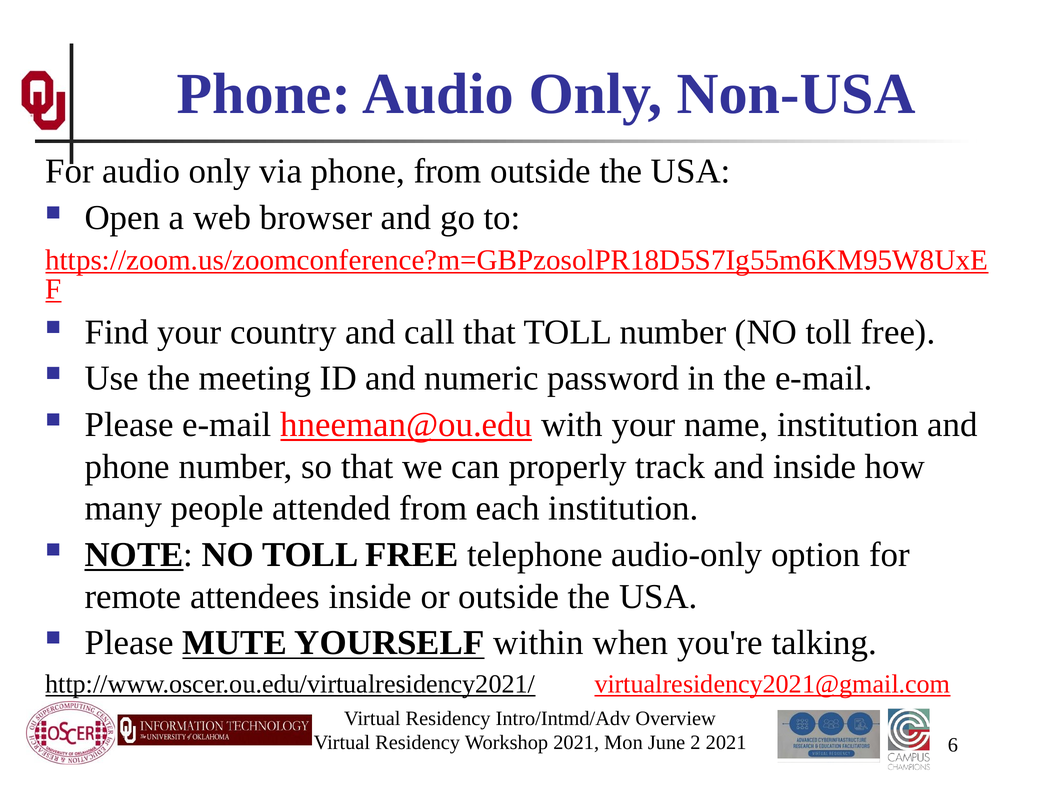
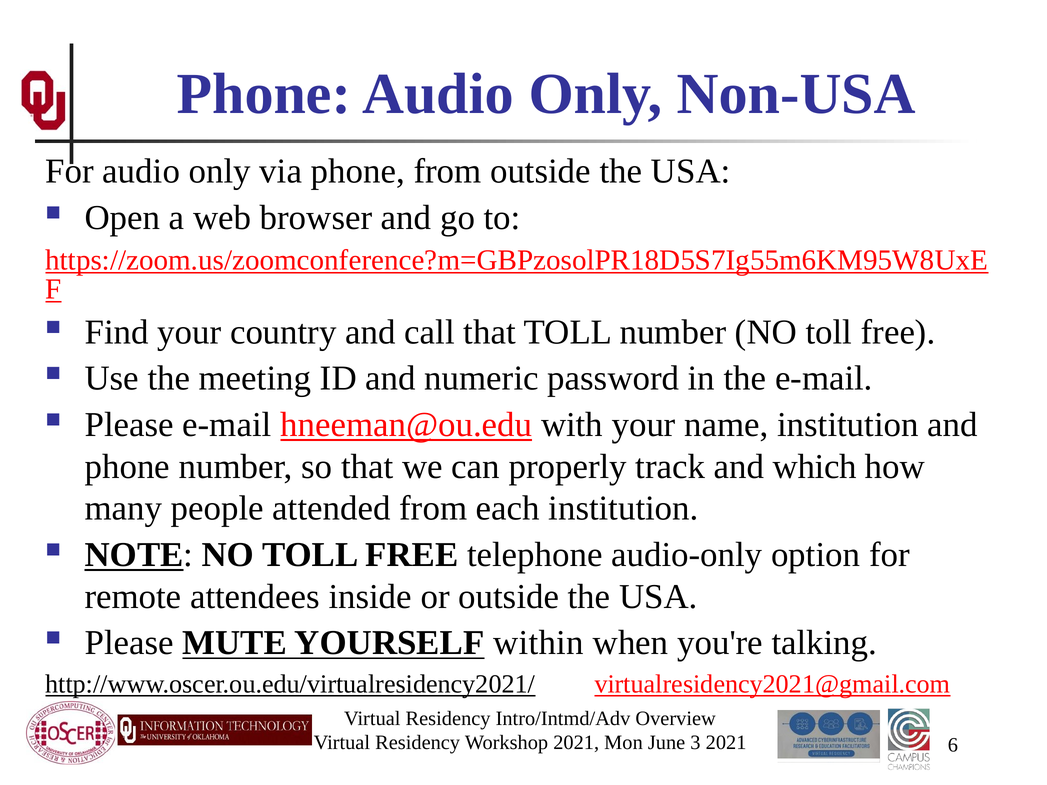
and inside: inside -> which
2: 2 -> 3
